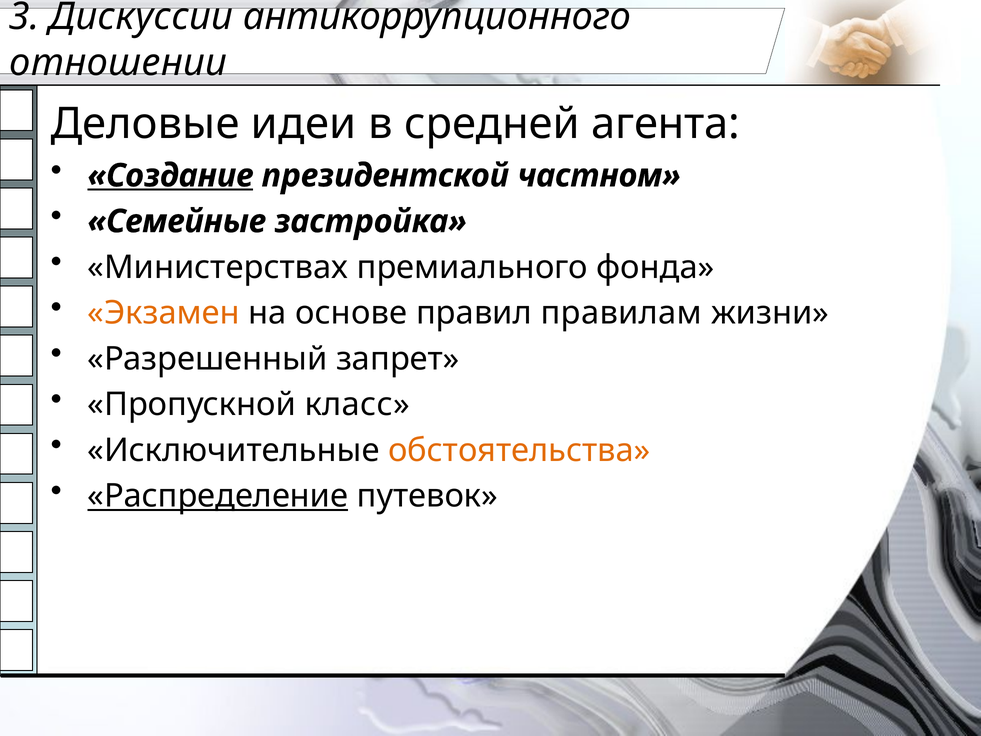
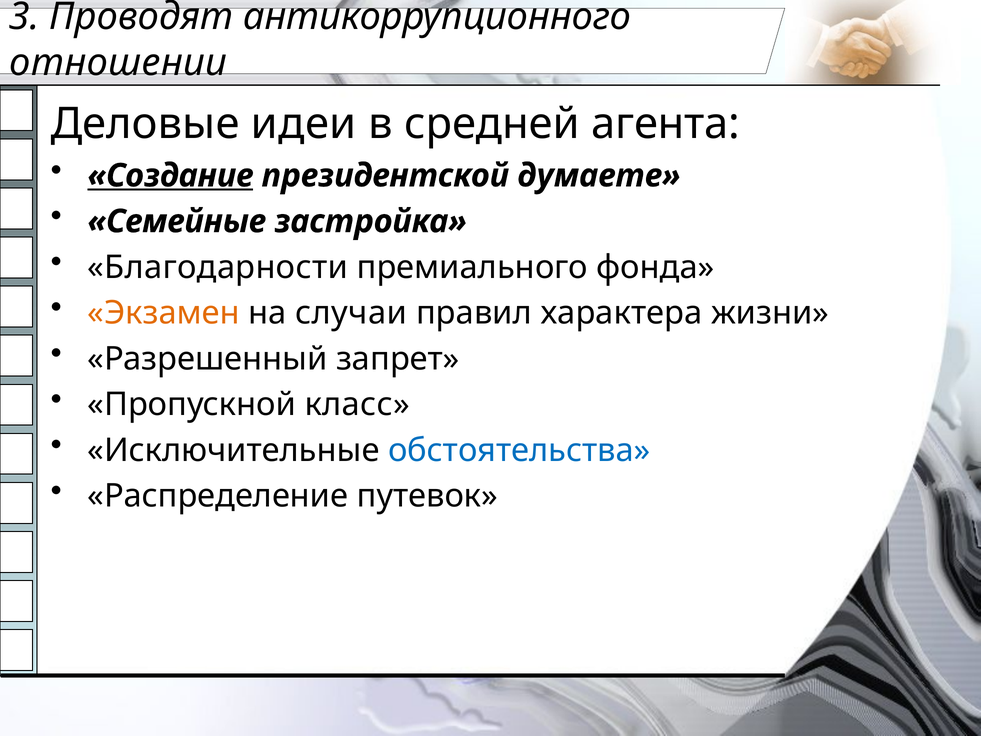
Дискуссии: Дискуссии -> Проводят
частном: частном -> думаете
Министерствах: Министерствах -> Благодарности
основе: основе -> случаи
правилам: правилам -> характера
обстоятельства colour: orange -> blue
Распределение underline: present -> none
